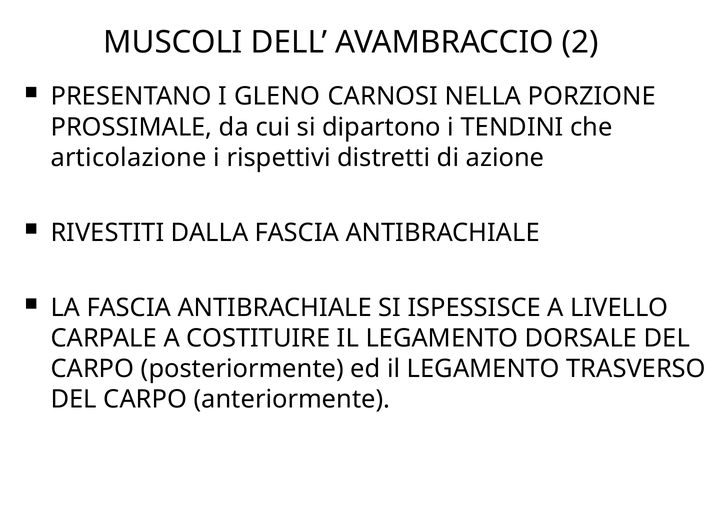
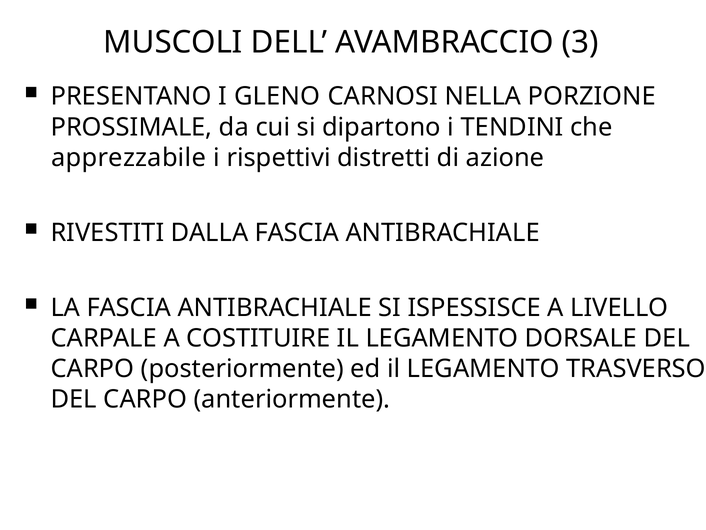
2: 2 -> 3
articolazione: articolazione -> apprezzabile
